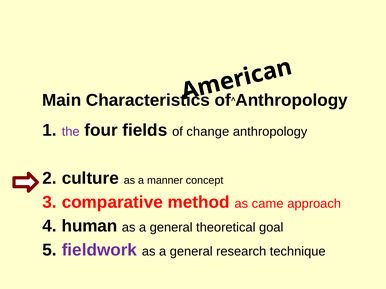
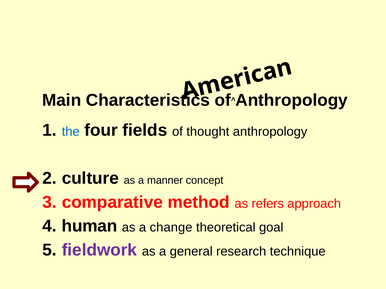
the colour: purple -> blue
change: change -> thought
came: came -> refers
general at (171, 228): general -> change
